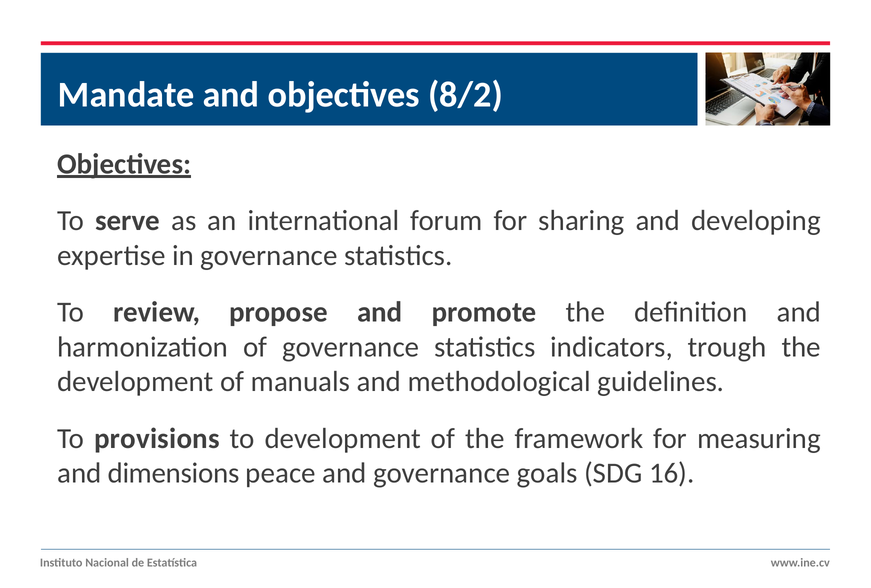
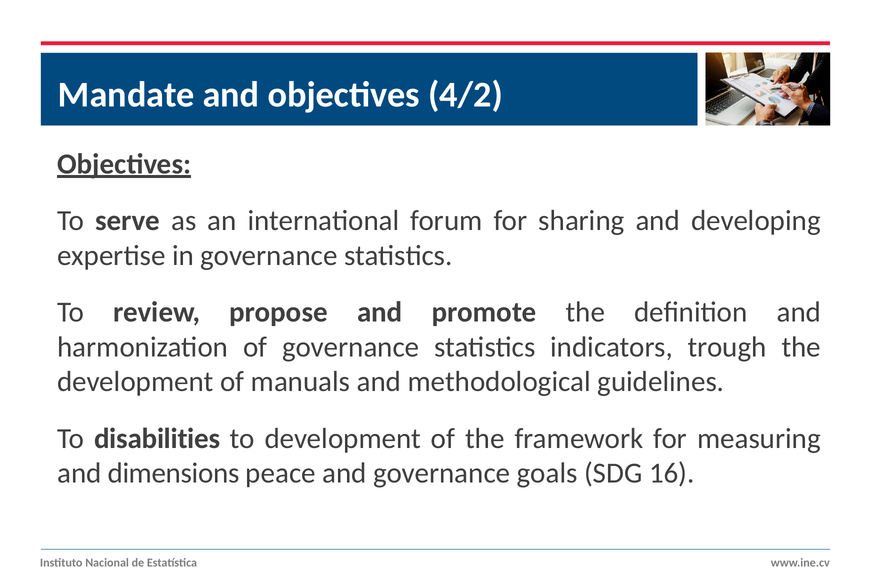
8/2: 8/2 -> 4/2
provisions: provisions -> disabilities
